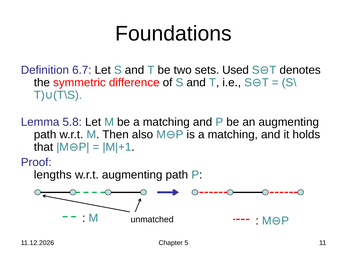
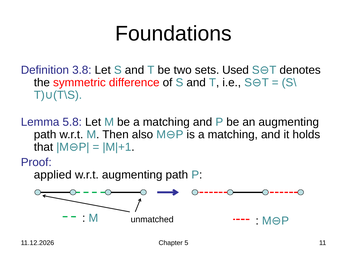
6.7: 6.7 -> 3.8
lengths: lengths -> applied
